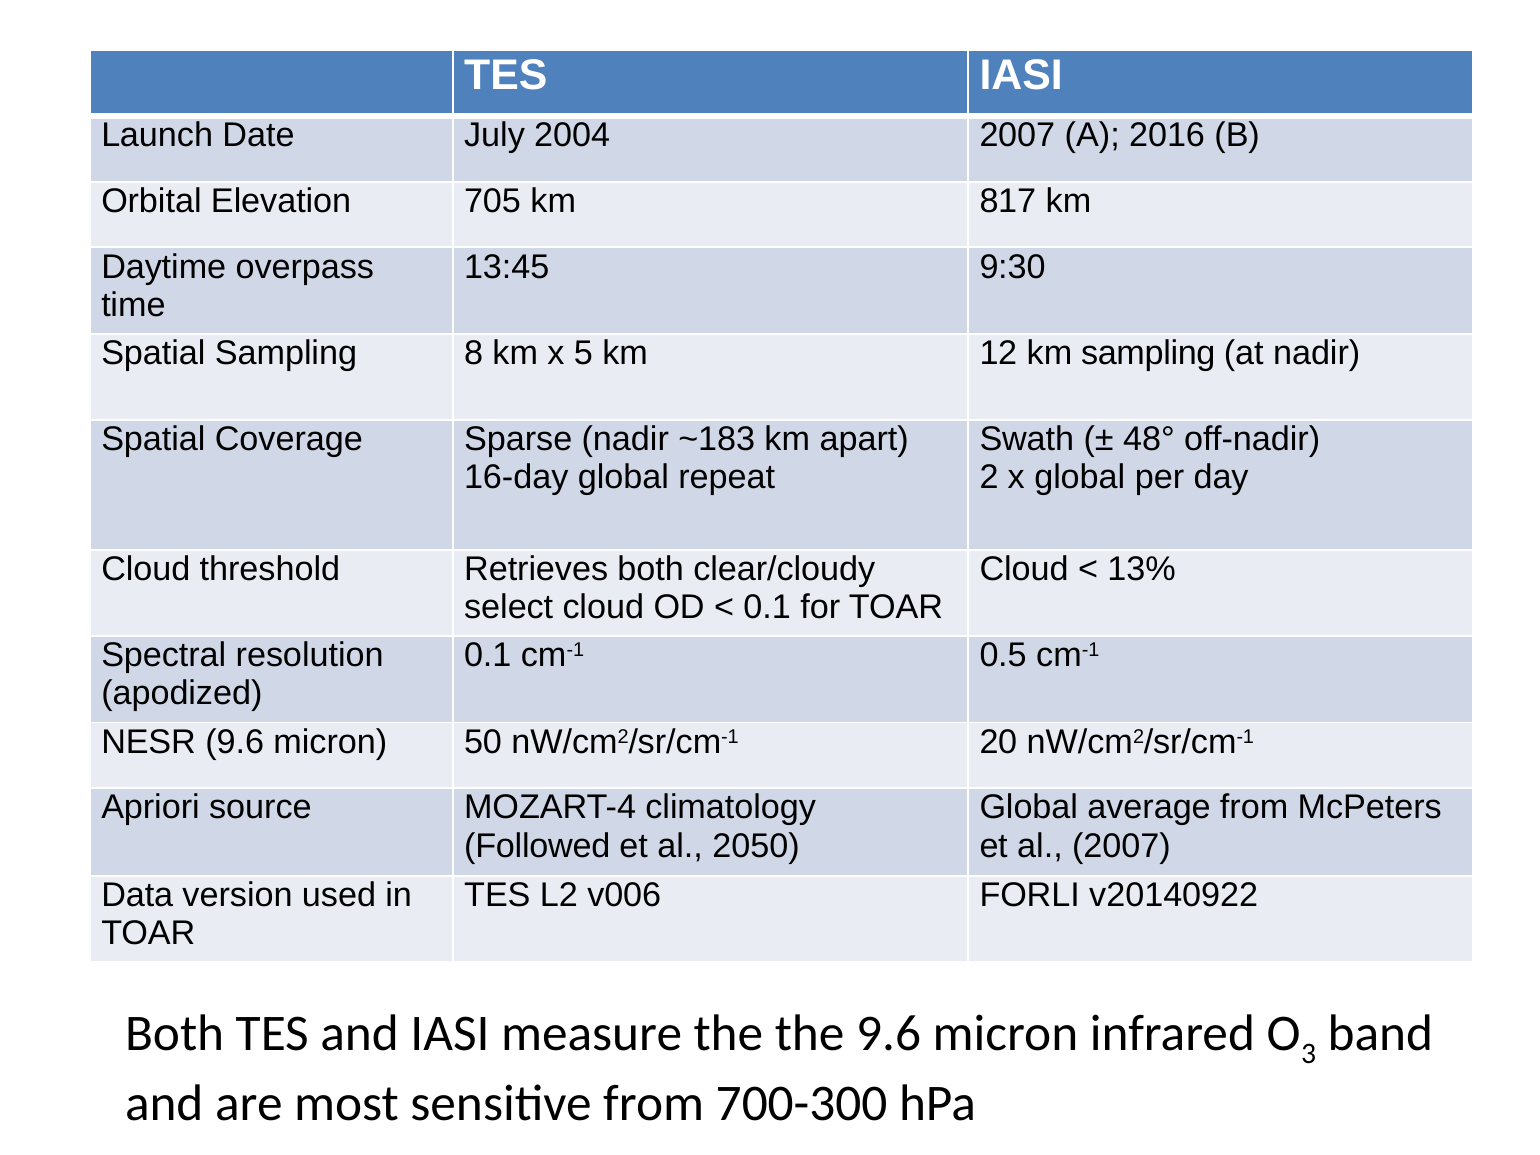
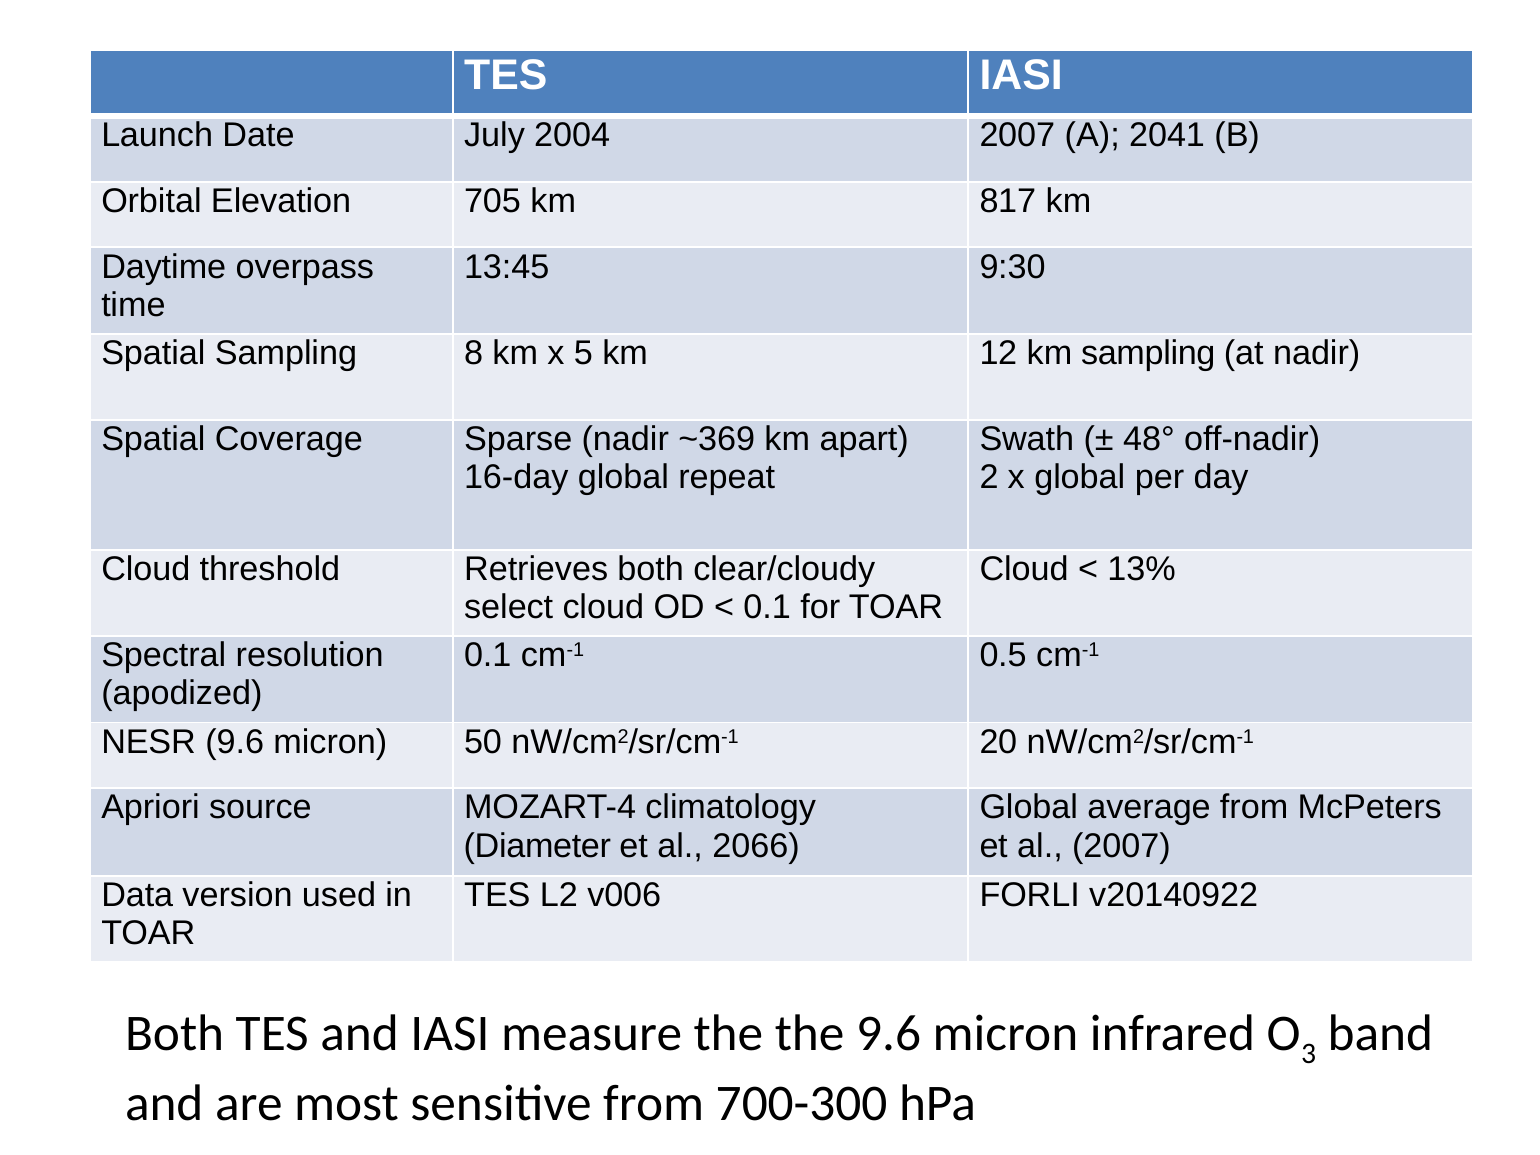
2016: 2016 -> 2041
~183: ~183 -> ~369
Followed: Followed -> Diameter
2050: 2050 -> 2066
